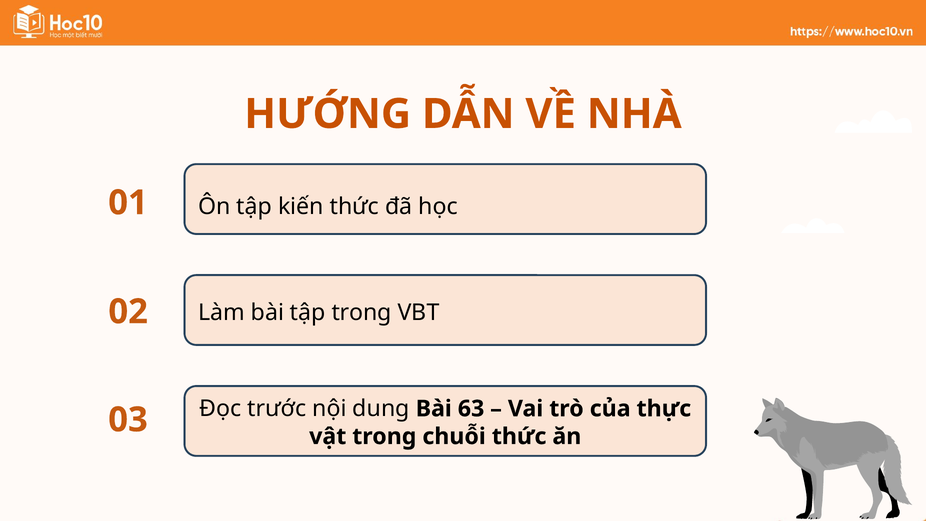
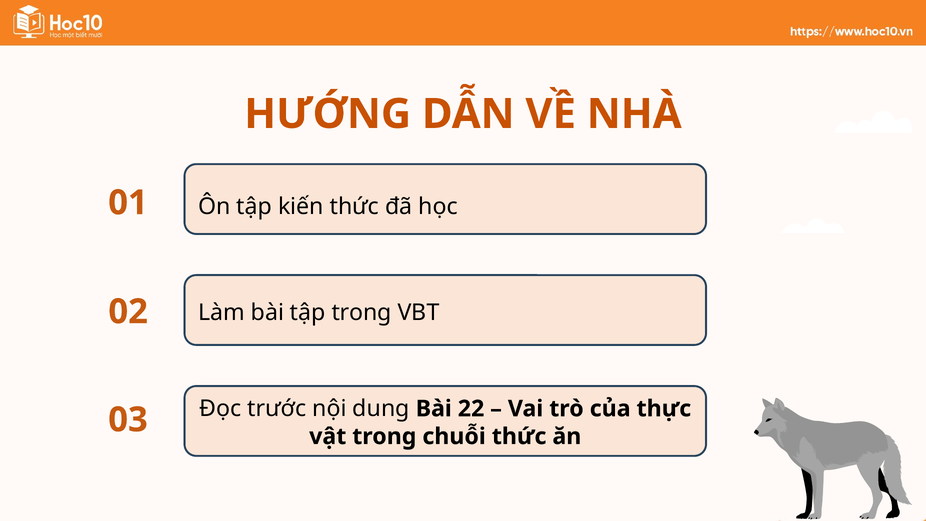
63: 63 -> 22
